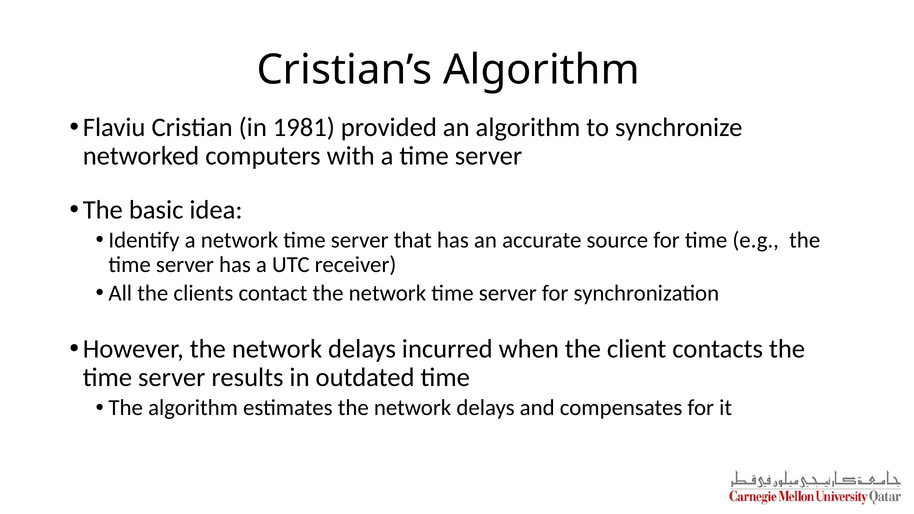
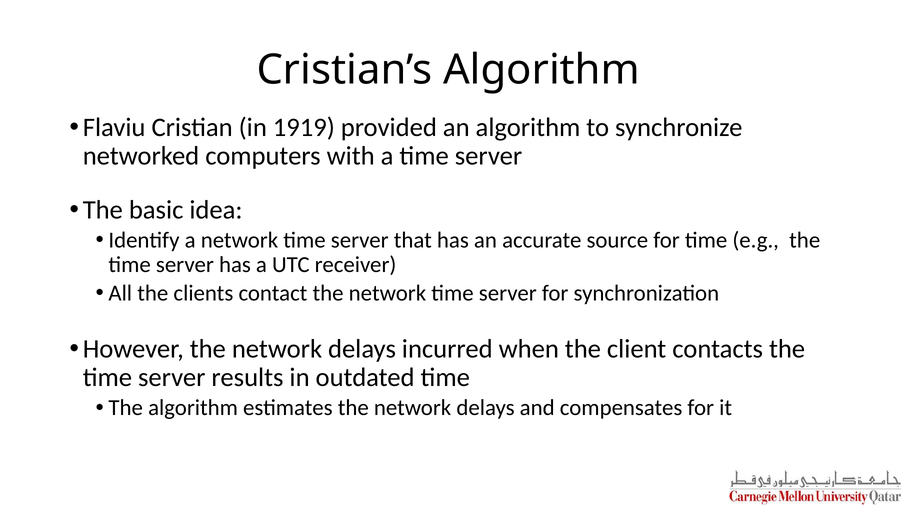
1981: 1981 -> 1919
